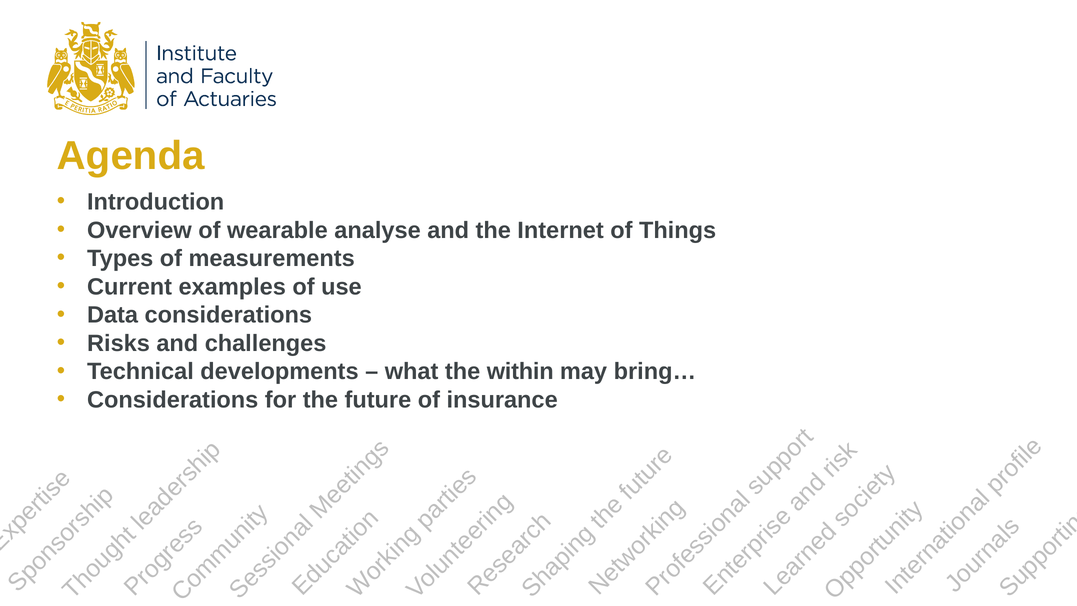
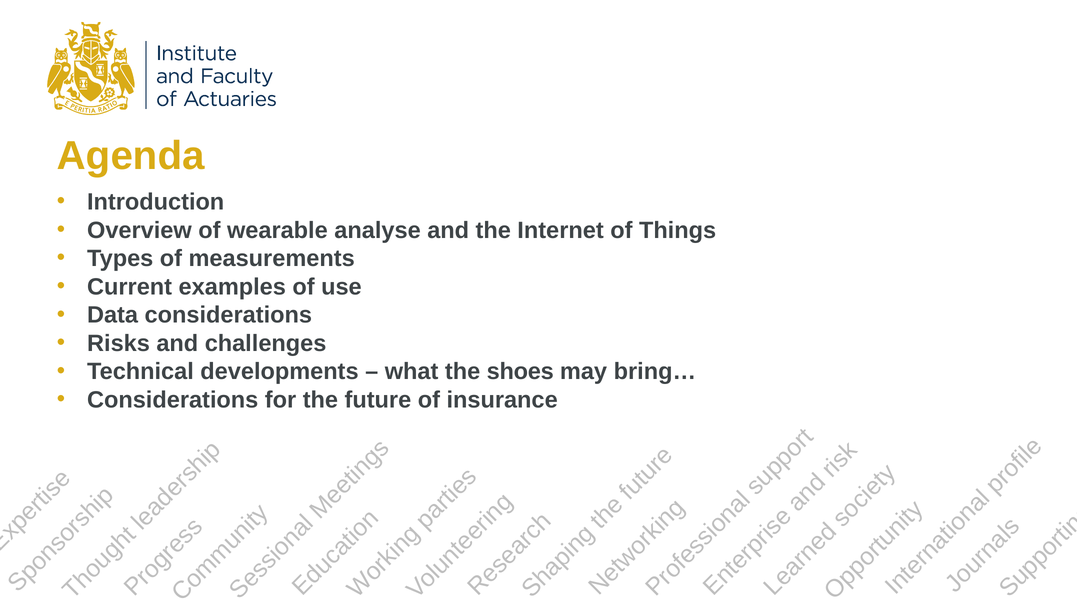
within: within -> shoes
